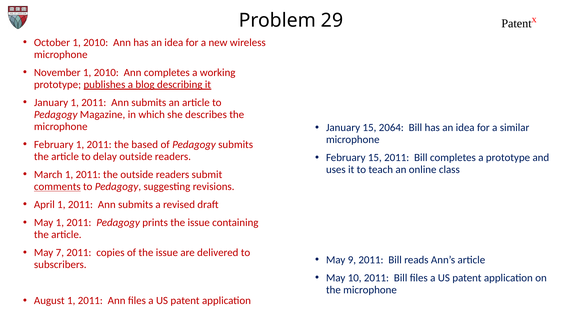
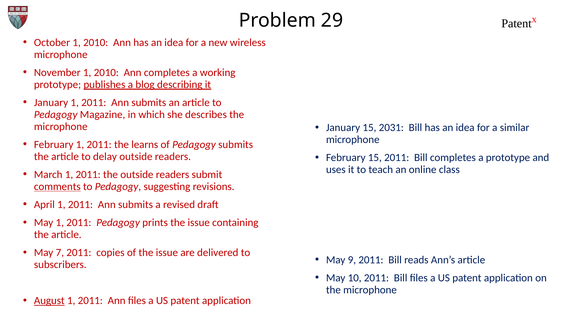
2064: 2064 -> 2031
based: based -> learns
August underline: none -> present
